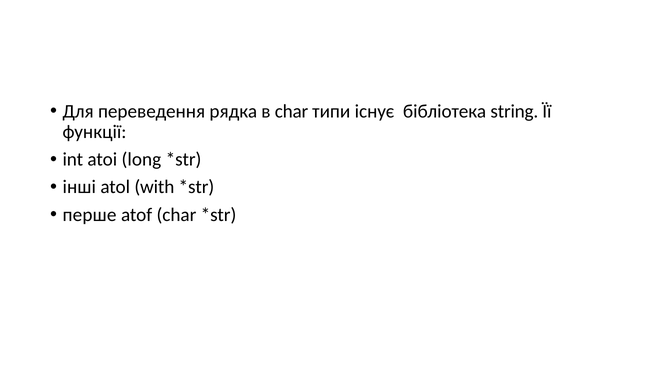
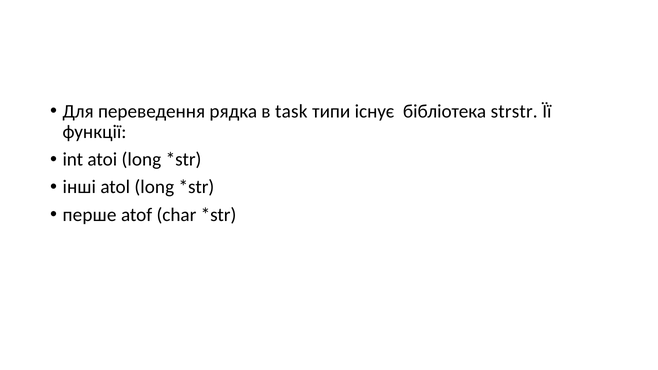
в char: char -> task
string: string -> strstr
atol with: with -> long
